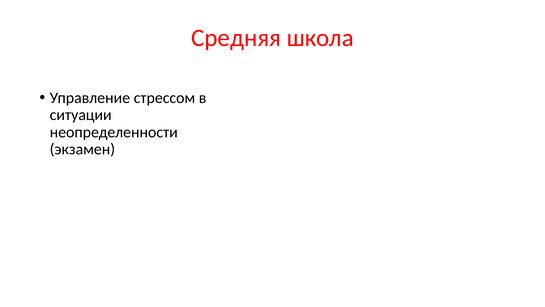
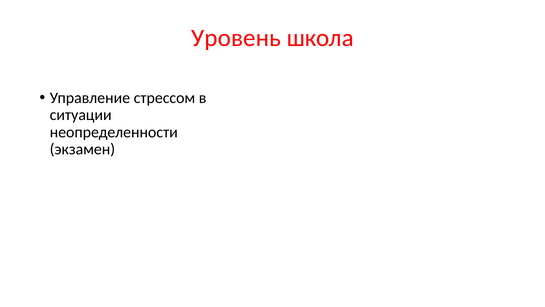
Средняя: Средняя -> Уровень
